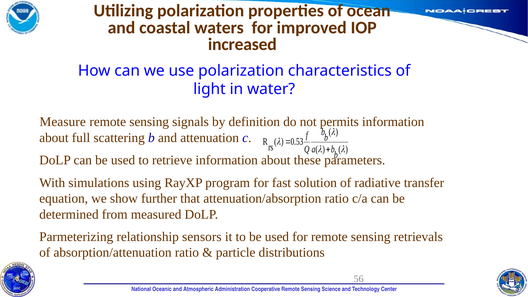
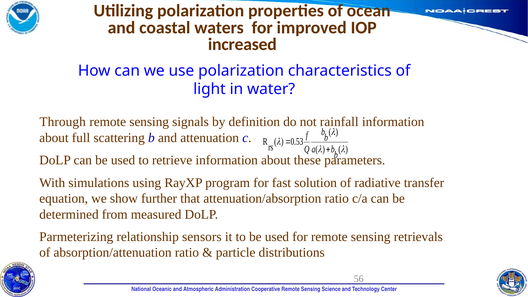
Measure: Measure -> Through
permits: permits -> rainfall
